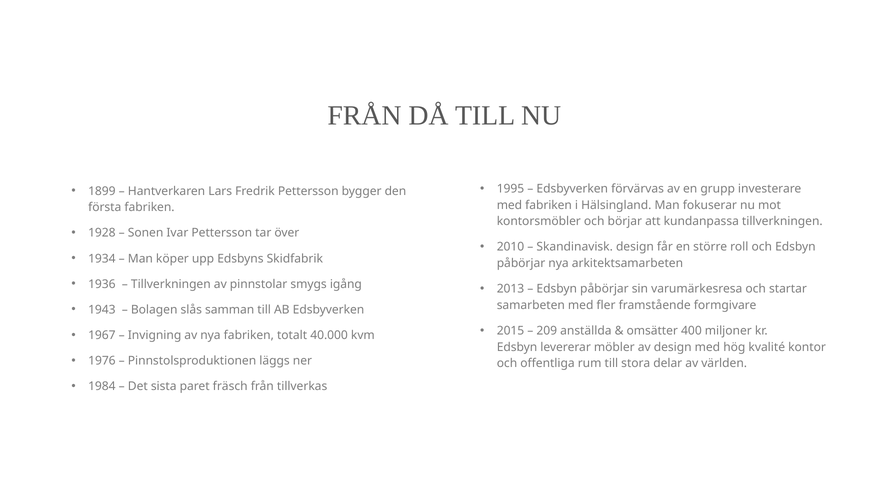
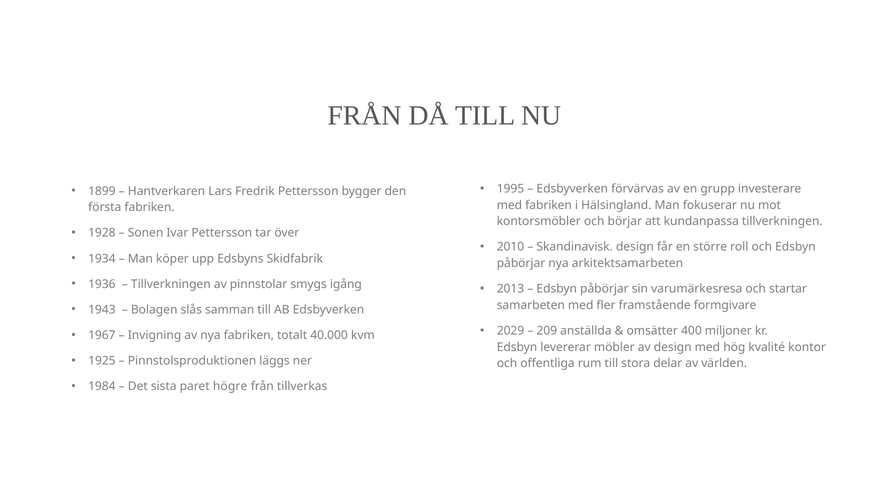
2015: 2015 -> 2029
1976: 1976 -> 1925
fräsch: fräsch -> högre
